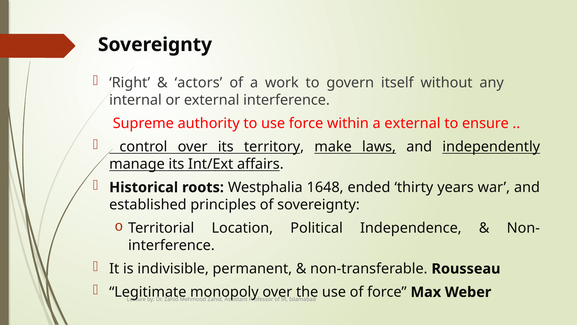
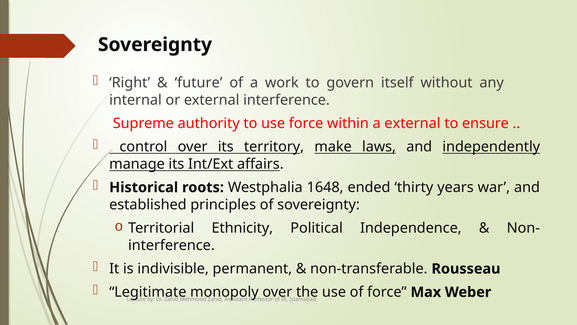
actors: actors -> future
Location: Location -> Ethnicity
